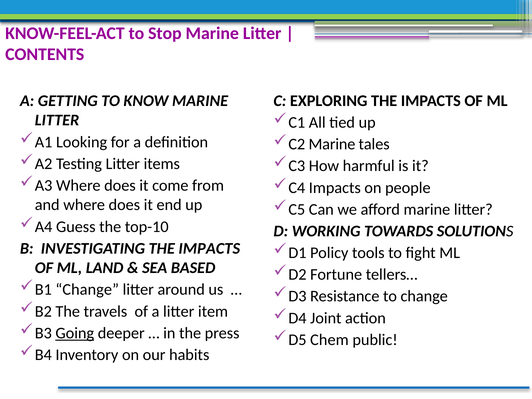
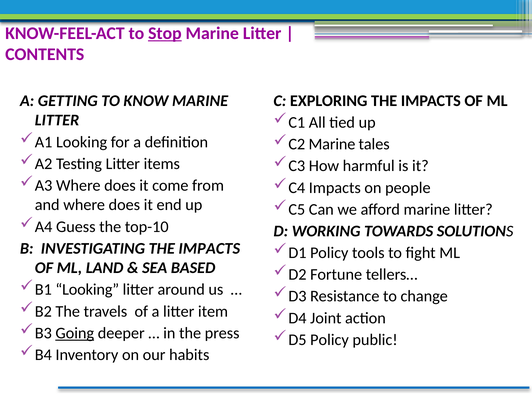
Stop underline: none -> present
B1 Change: Change -> Looking
D5 Chem: Chem -> Policy
